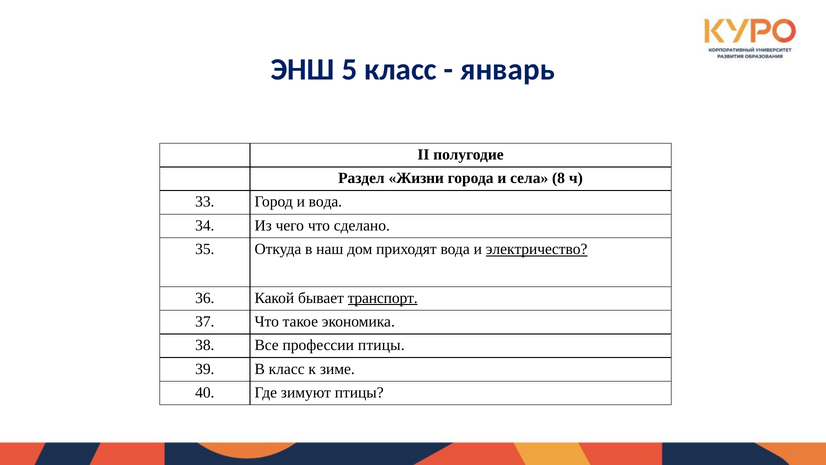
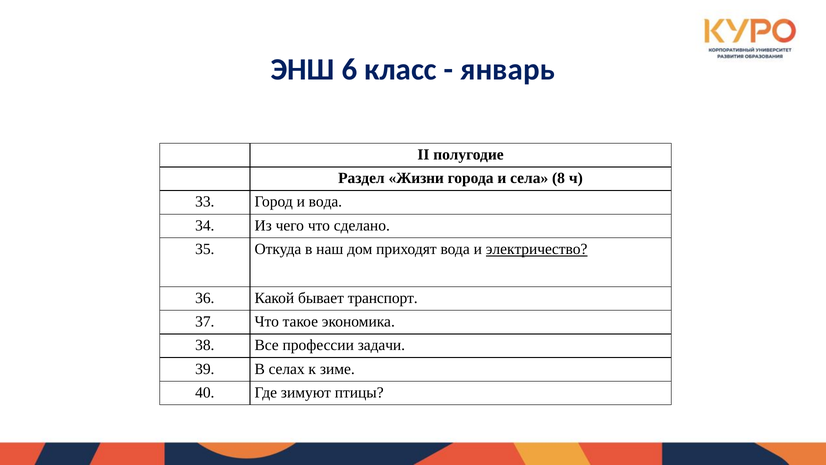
5: 5 -> 6
транспорт underline: present -> none
профессии птицы: птицы -> задачи
В класс: класс -> селах
